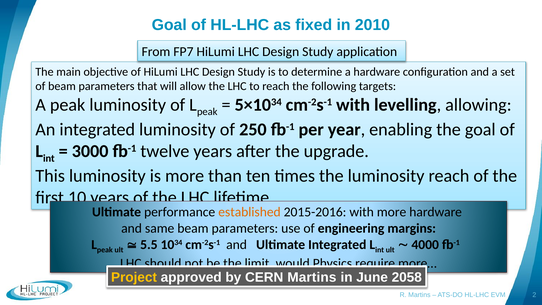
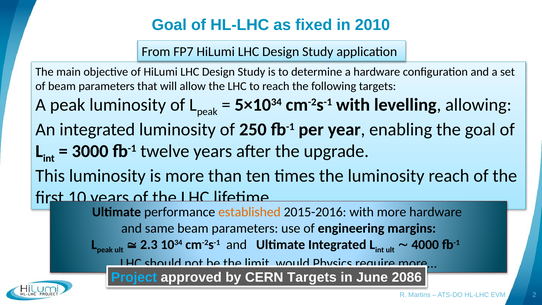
5.5: 5.5 -> 2.3
Project colour: yellow -> light blue
CERN Martins: Martins -> Targets
2058: 2058 -> 2086
